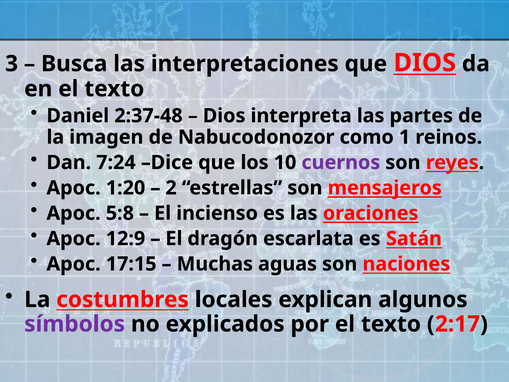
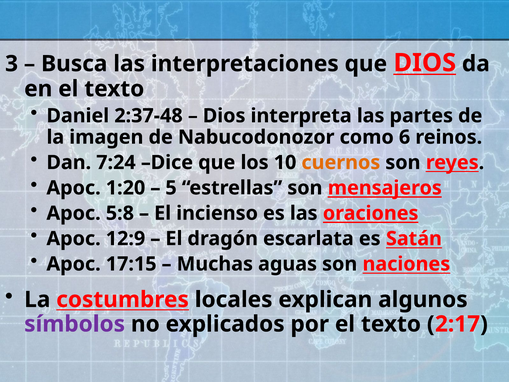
1: 1 -> 6
cuernos colour: purple -> orange
2: 2 -> 5
